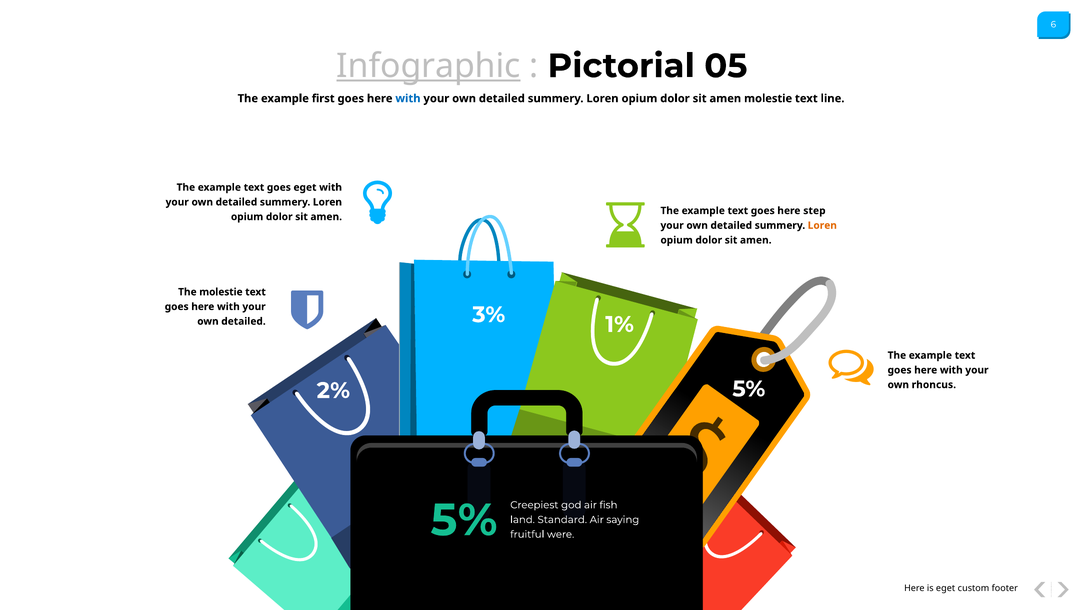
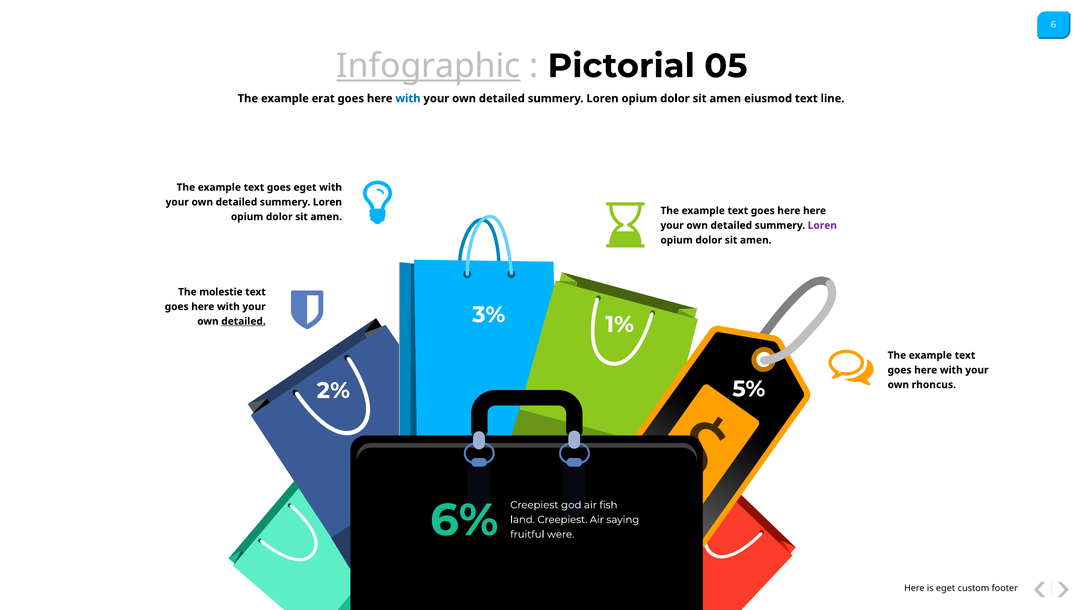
first: first -> erat
amen molestie: molestie -> eiusmod
here step: step -> here
Loren at (822, 225) colour: orange -> purple
detailed at (243, 321) underline: none -> present
5% at (464, 520): 5% -> 6%
land Standard: Standard -> Creepiest
